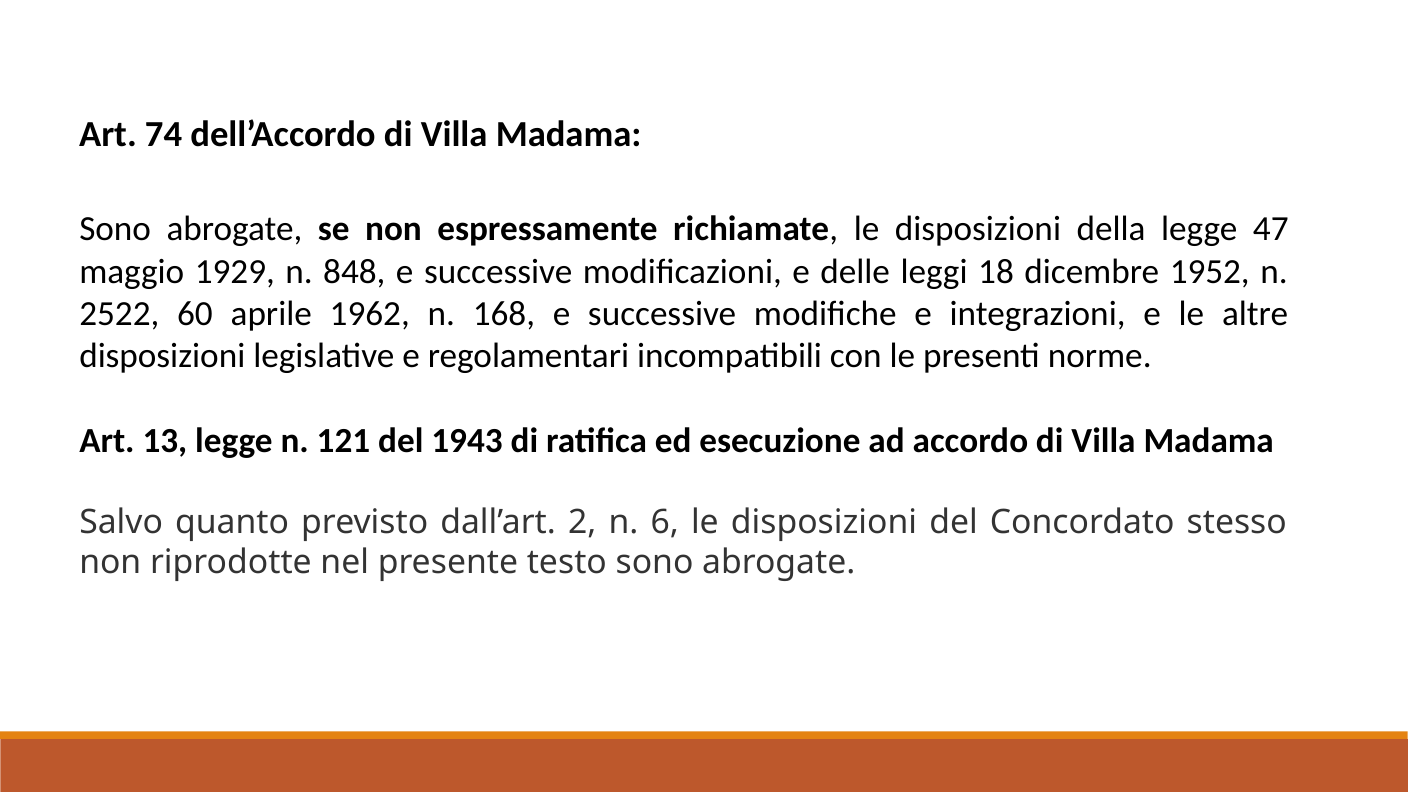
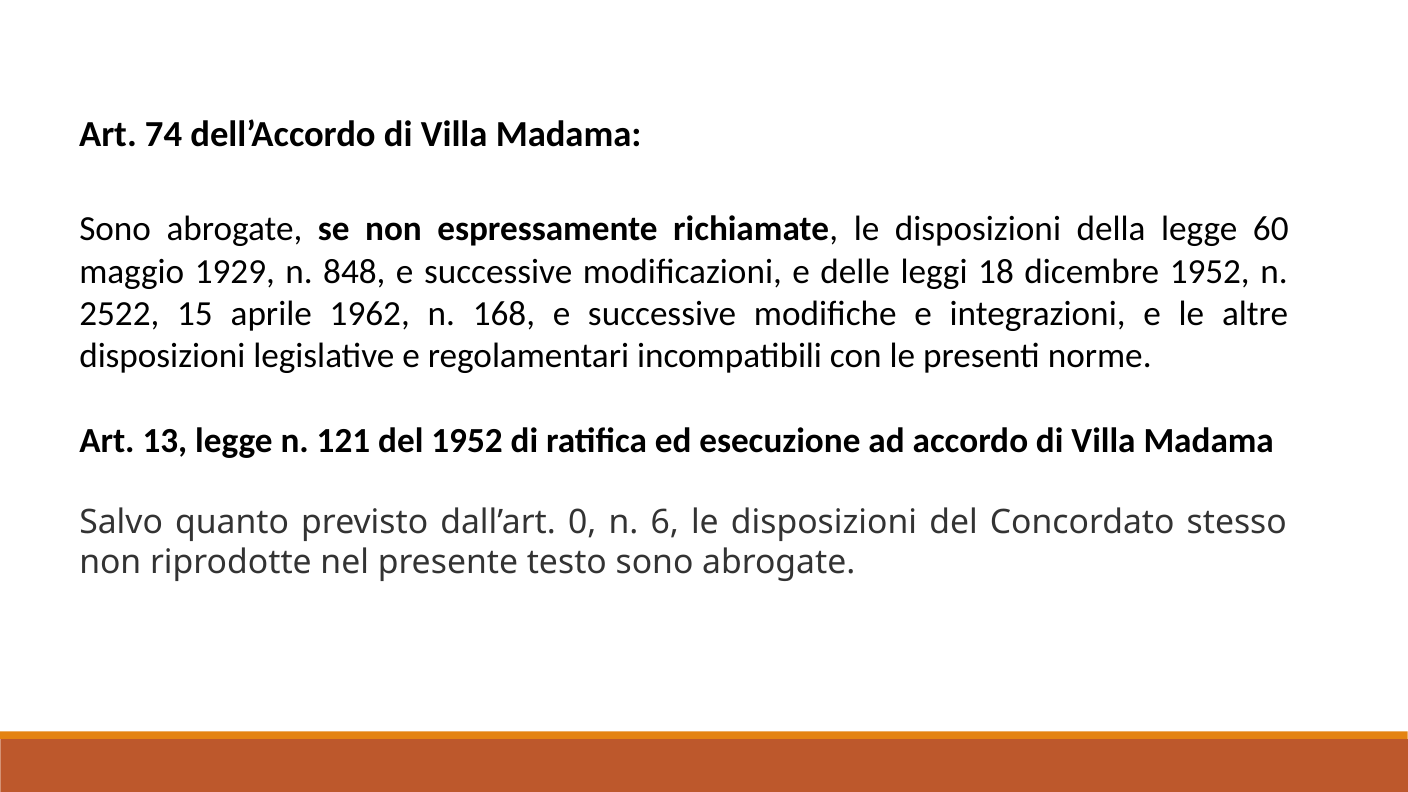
47: 47 -> 60
60: 60 -> 15
del 1943: 1943 -> 1952
2: 2 -> 0
